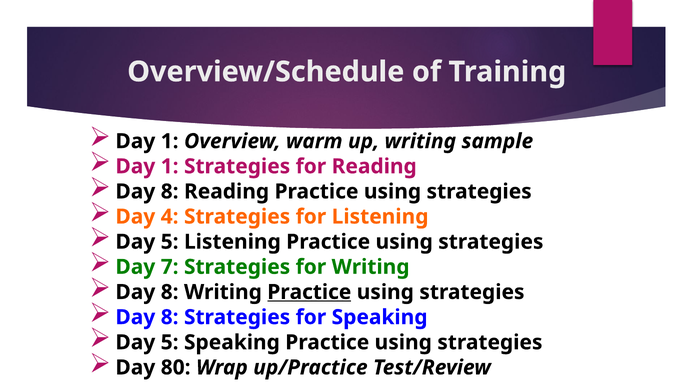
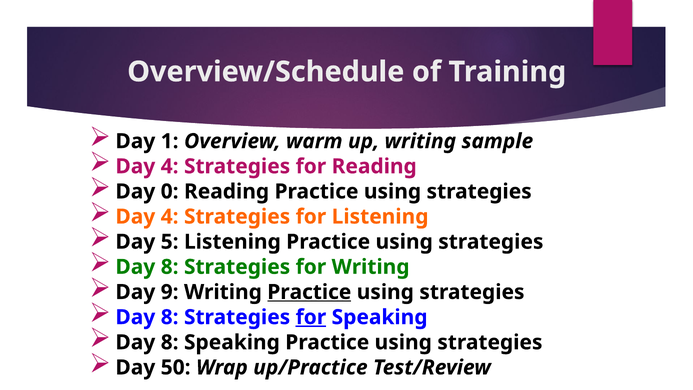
1 at (170, 166): 1 -> 4
8 at (170, 191): 8 -> 0
7 at (170, 267): 7 -> 8
8 at (170, 292): 8 -> 9
for at (311, 317) underline: none -> present
5 at (170, 342): 5 -> 8
80: 80 -> 50
